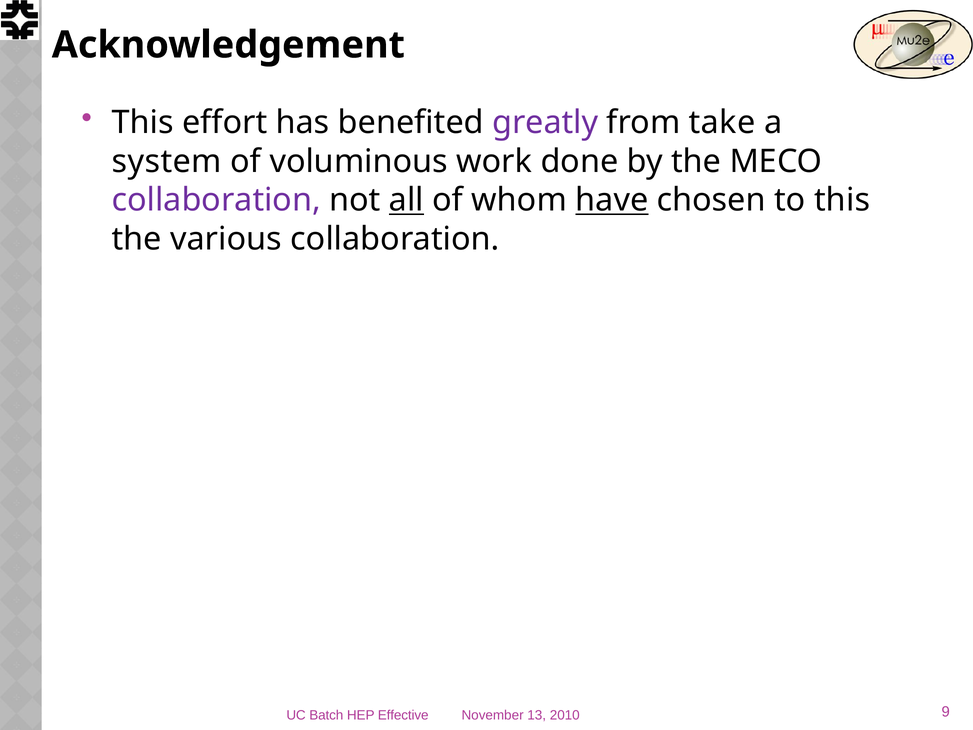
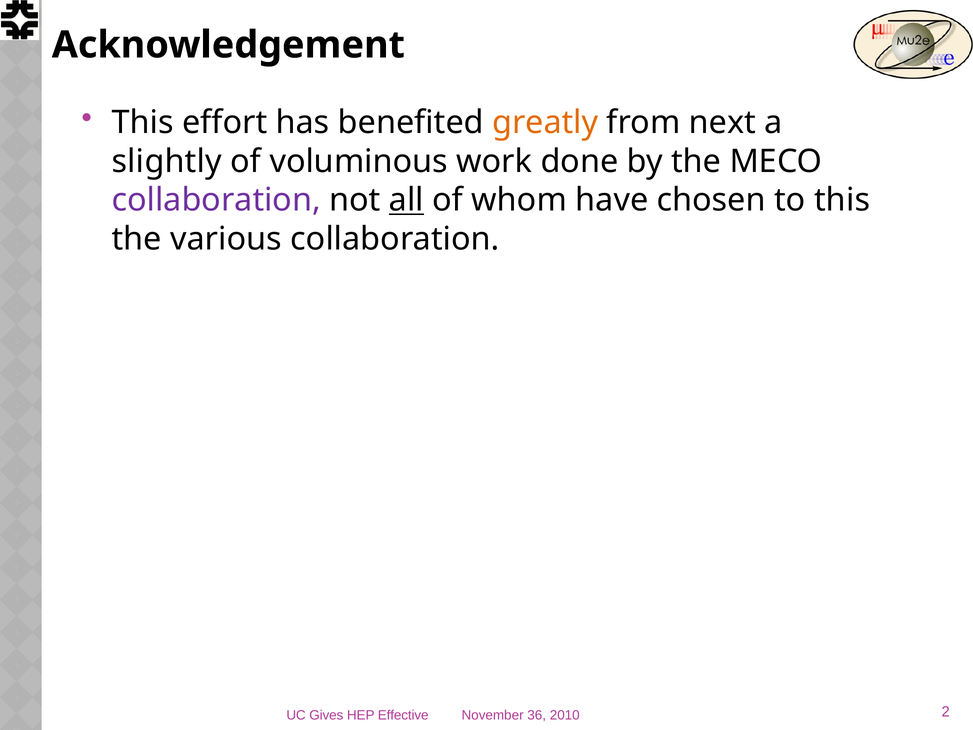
greatly colour: purple -> orange
take: take -> next
system: system -> slightly
have underline: present -> none
13: 13 -> 36
9: 9 -> 2
Batch: Batch -> Gives
